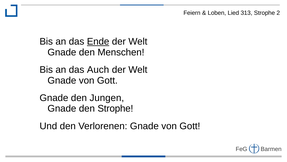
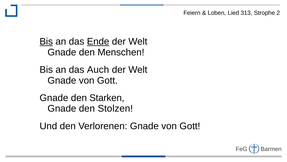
Bis at (46, 41) underline: none -> present
Jungen: Jungen -> Starken
den Strophe: Strophe -> Stolzen
